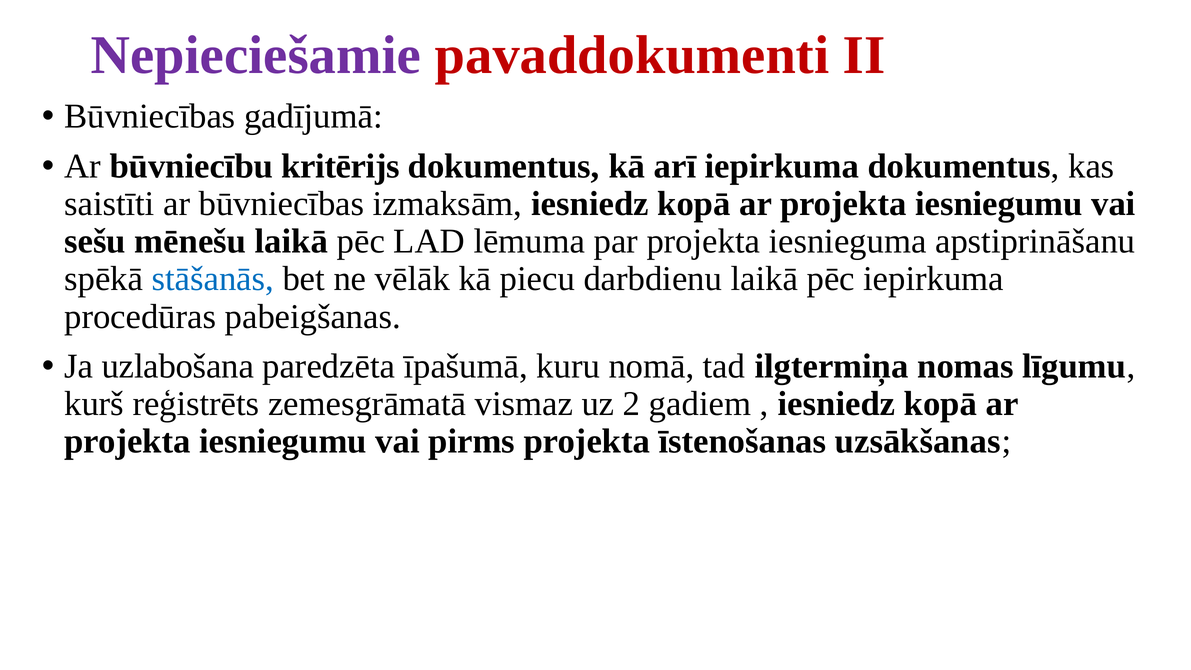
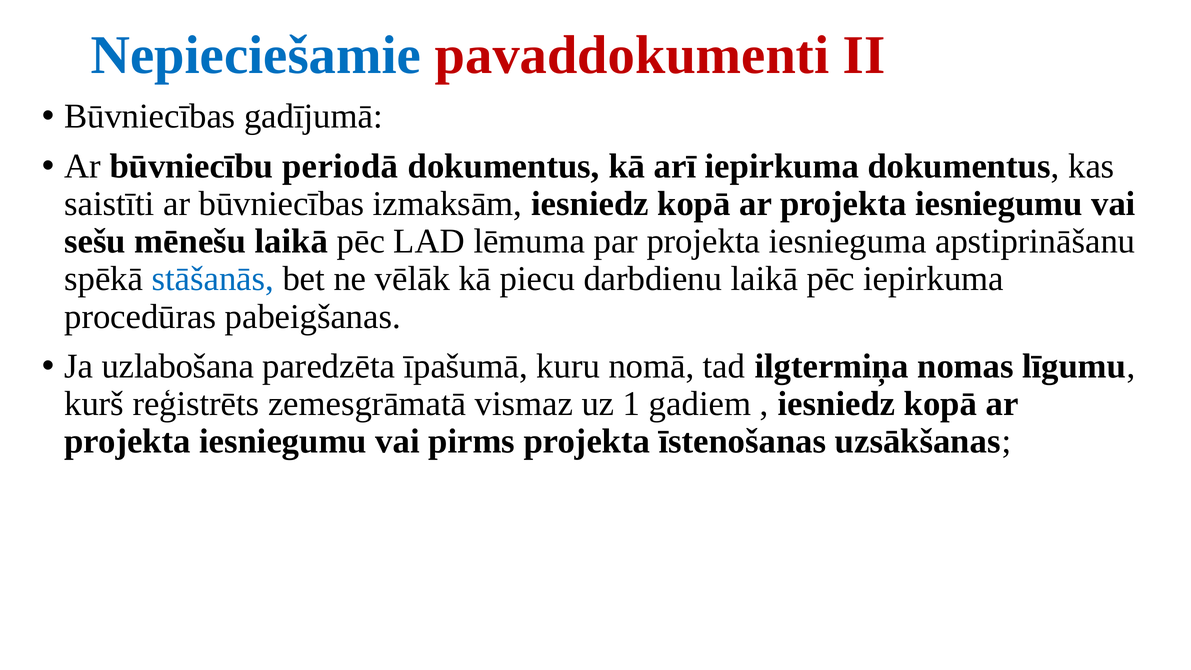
Nepieciešamie colour: purple -> blue
kritērijs: kritērijs -> periodā
2: 2 -> 1
